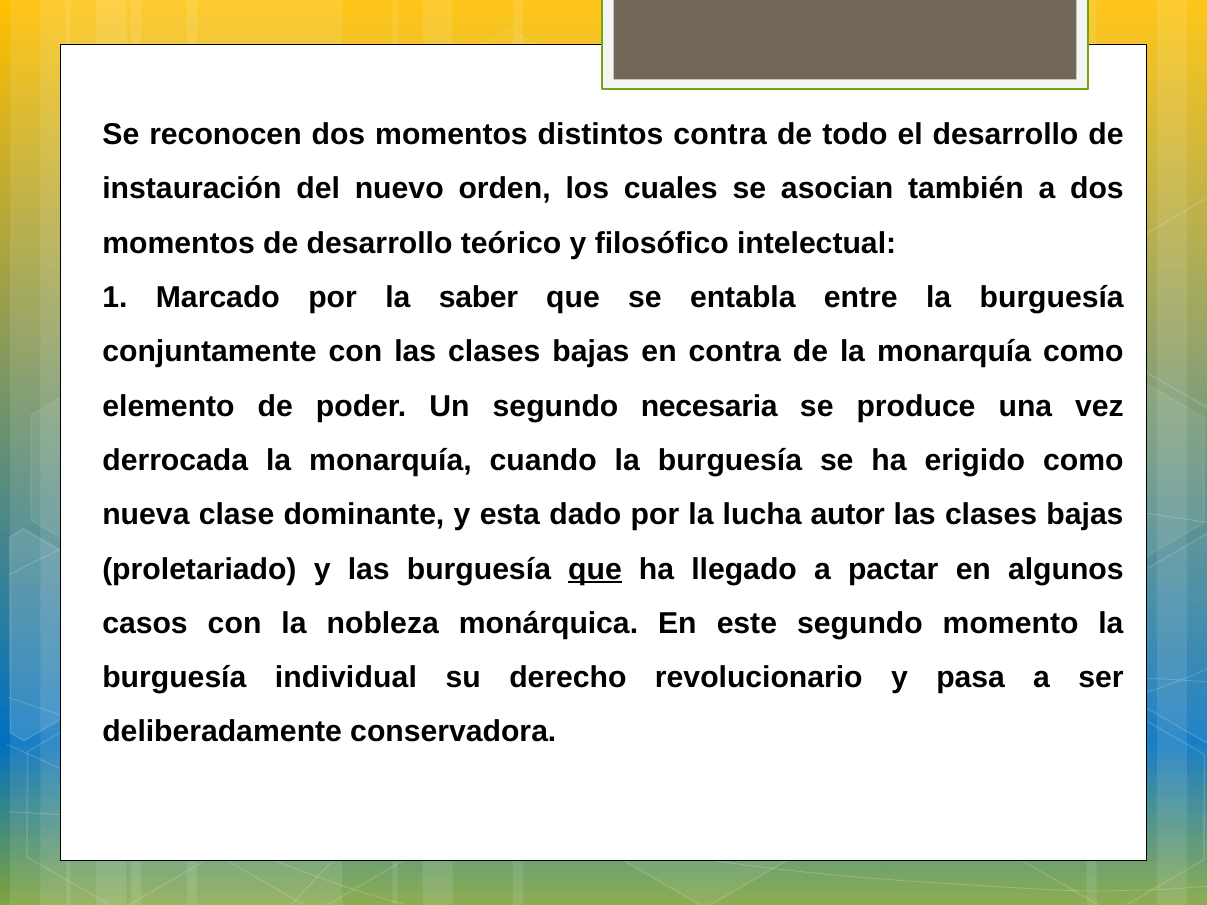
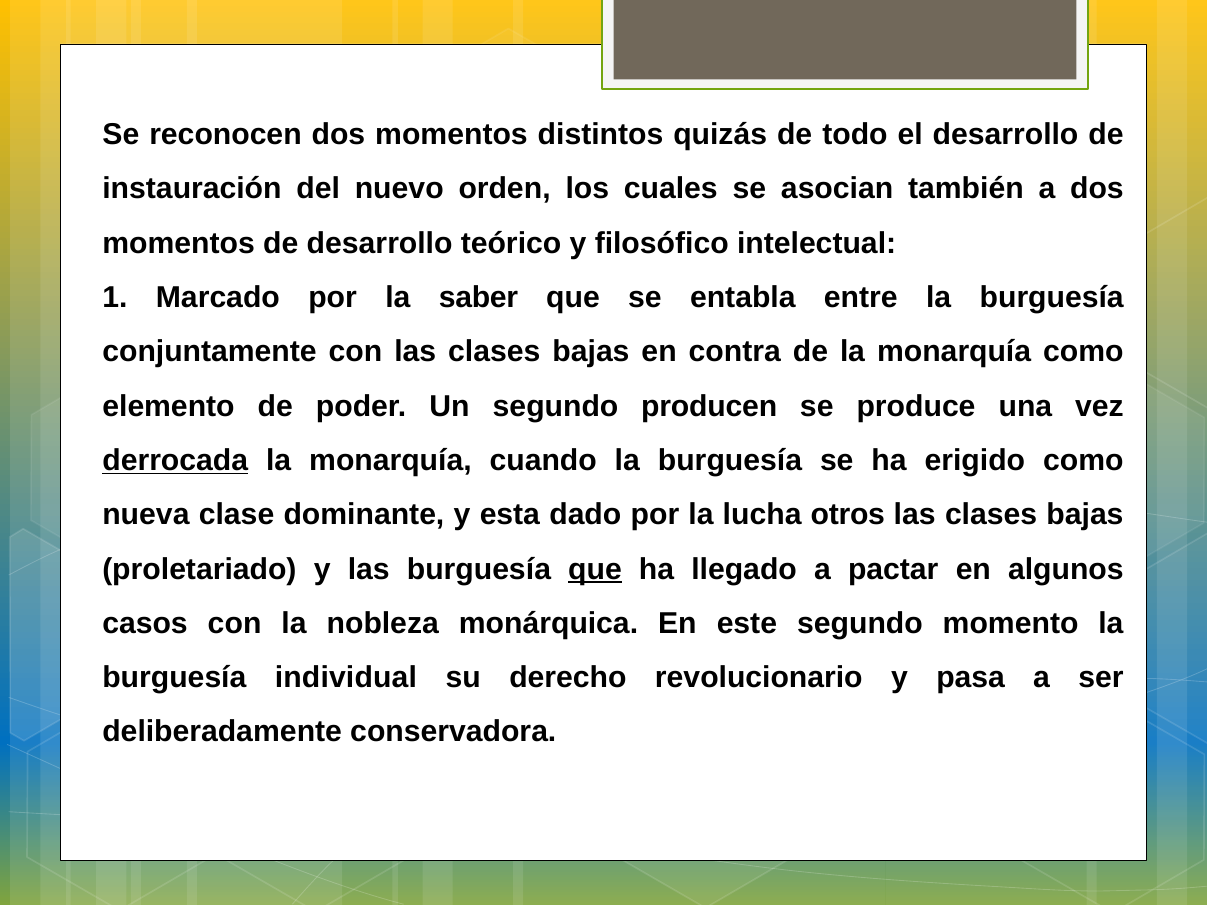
distintos contra: contra -> quizás
necesaria: necesaria -> producen
derrocada underline: none -> present
autor: autor -> otros
